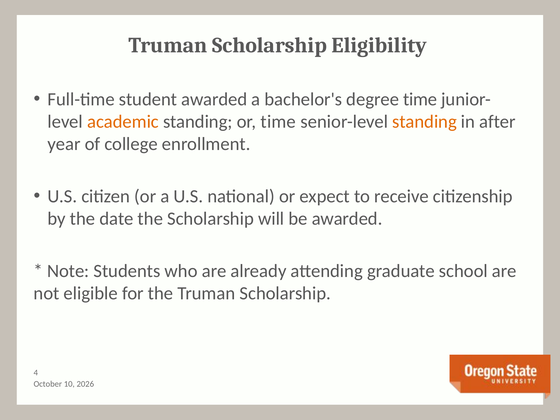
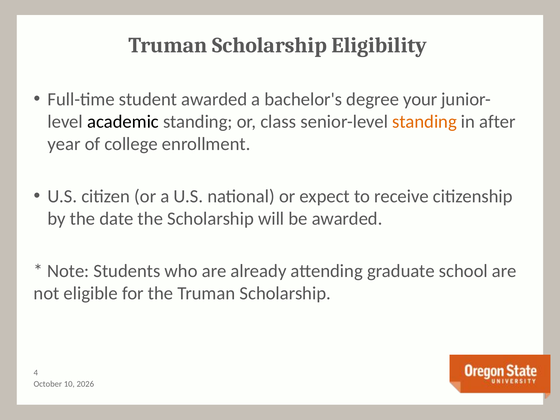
degree time: time -> your
academic colour: orange -> black
or time: time -> class
